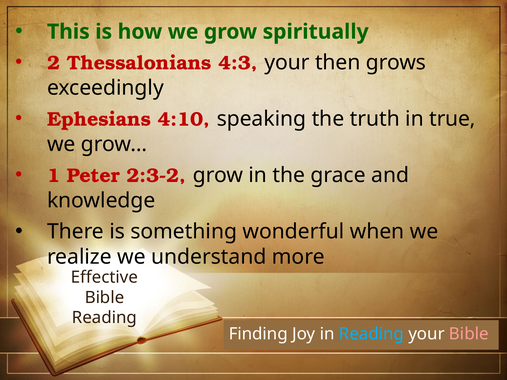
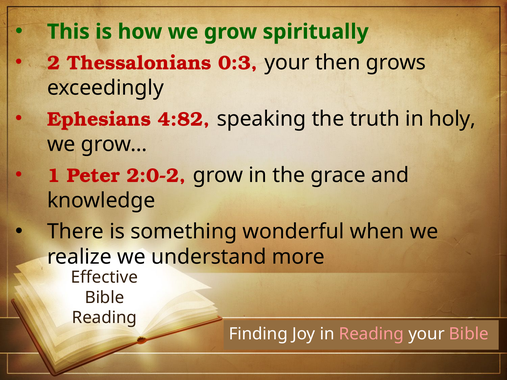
4:3: 4:3 -> 0:3
4:10: 4:10 -> 4:82
true: true -> holy
2:3-2: 2:3-2 -> 2:0-2
Reading at (371, 334) colour: light blue -> pink
